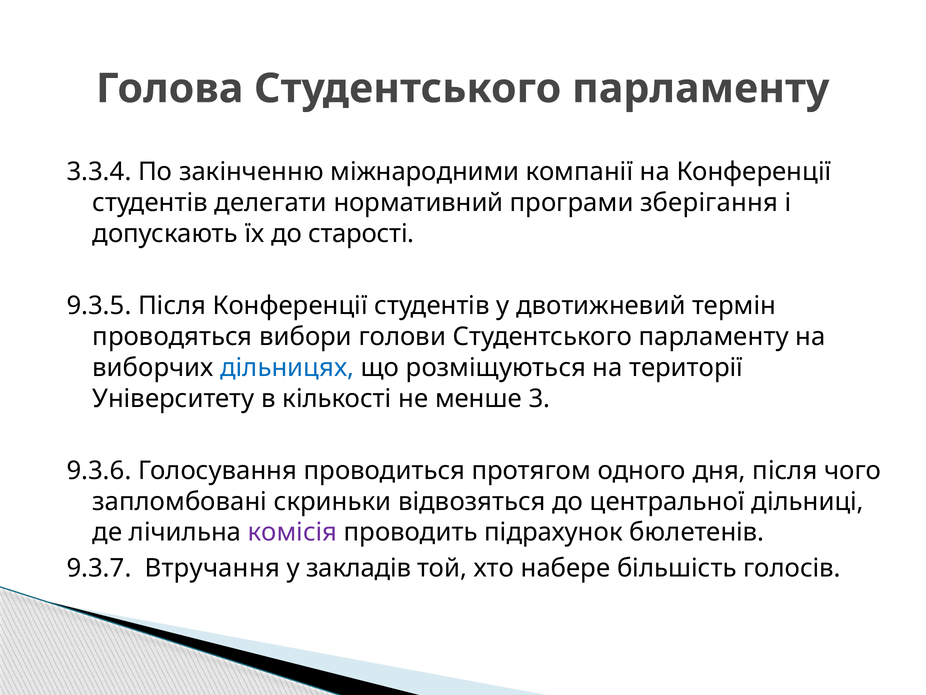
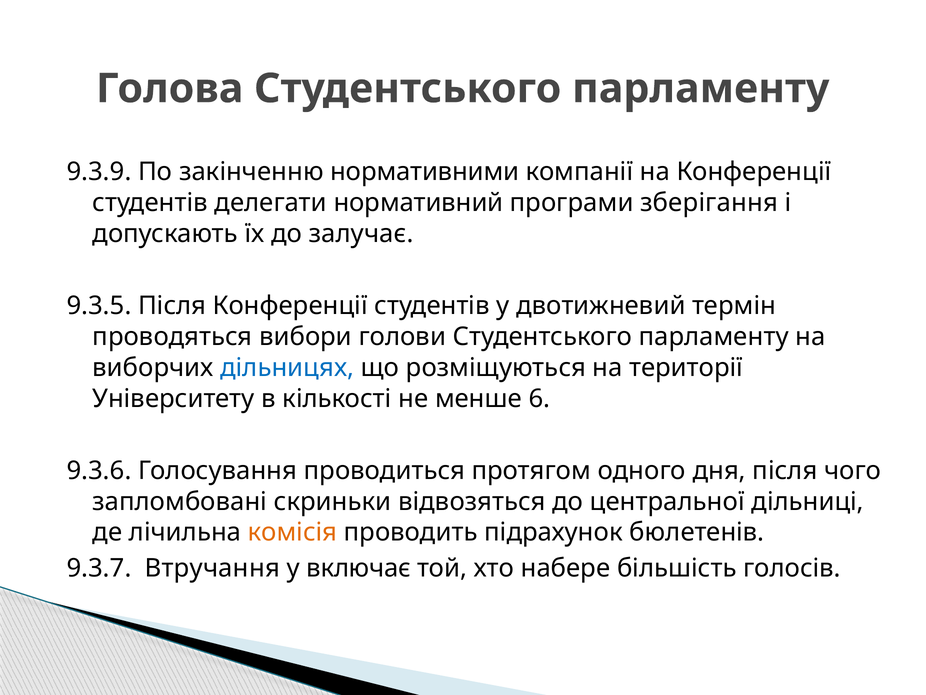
3.3.4: 3.3.4 -> 9.3.9
міжнародними: міжнародними -> нормативними
старості: старості -> залучає
3: 3 -> 6
комісія colour: purple -> orange
закладів: закладів -> включає
